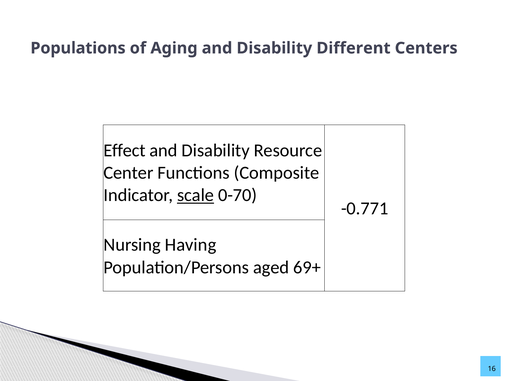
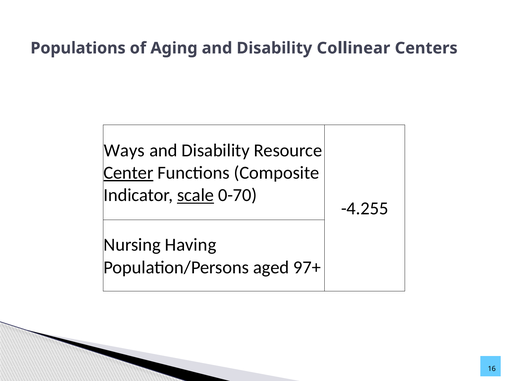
Different: Different -> Collinear
Effect: Effect -> Ways
Center underline: none -> present
-0.771: -0.771 -> -4.255
69+: 69+ -> 97+
